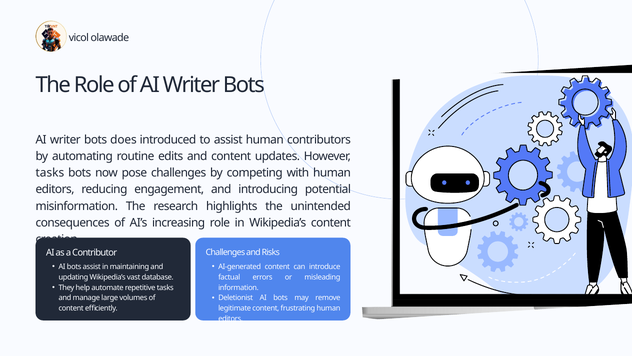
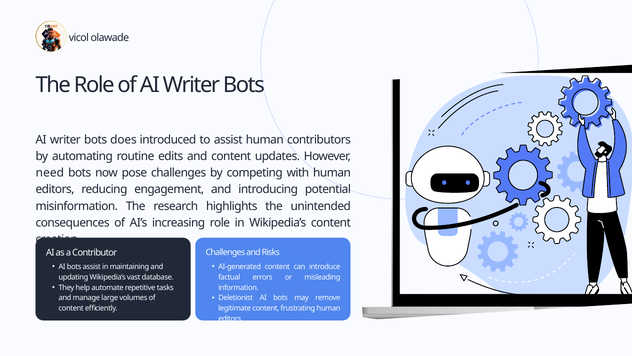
tasks at (50, 173): tasks -> need
